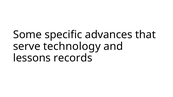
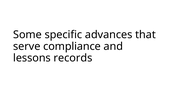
technology: technology -> compliance
